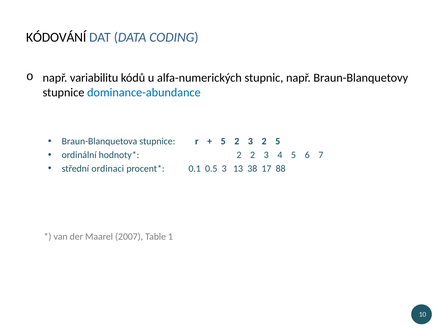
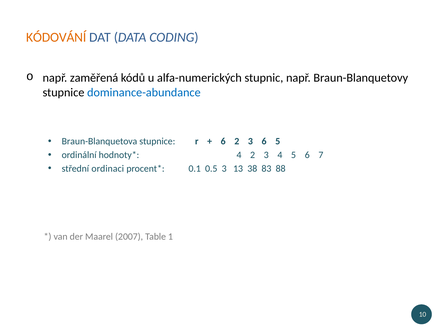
KÓDOVÁNÍ colour: black -> orange
variabilitu: variabilitu -> zaměřená
5 at (223, 141): 5 -> 6
3 2: 2 -> 6
2 at (239, 155): 2 -> 4
17: 17 -> 83
